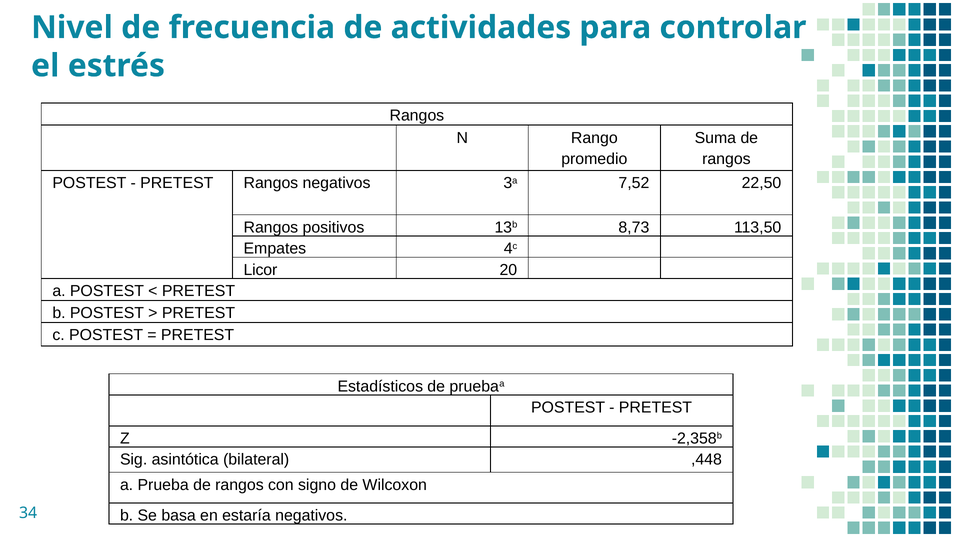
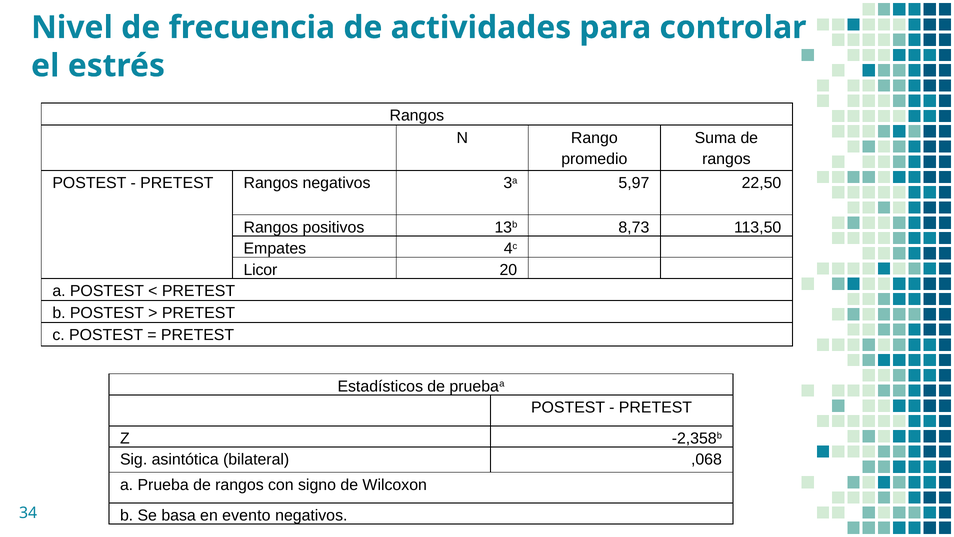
7,52: 7,52 -> 5,97
,448: ,448 -> ,068
estaría: estaría -> evento
